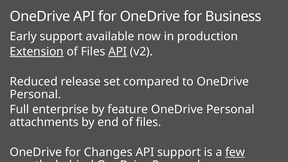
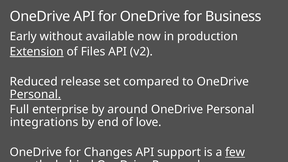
Early support: support -> without
API at (118, 52) underline: present -> none
Personal at (35, 94) underline: none -> present
feature: feature -> around
attachments: attachments -> integrations
end of files: files -> love
